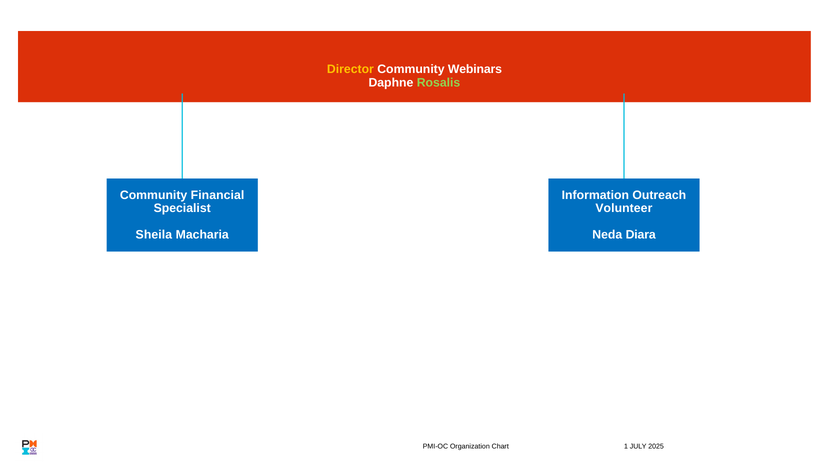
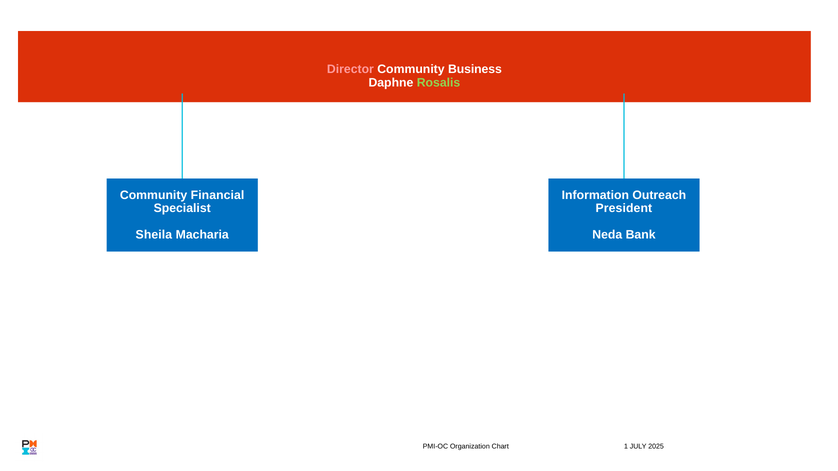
Director colour: yellow -> pink
Webinars: Webinars -> Business
Volunteer: Volunteer -> President
Diara: Diara -> Bank
